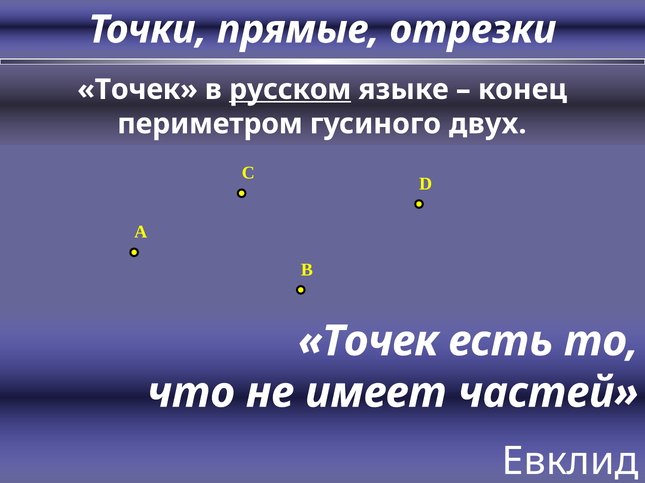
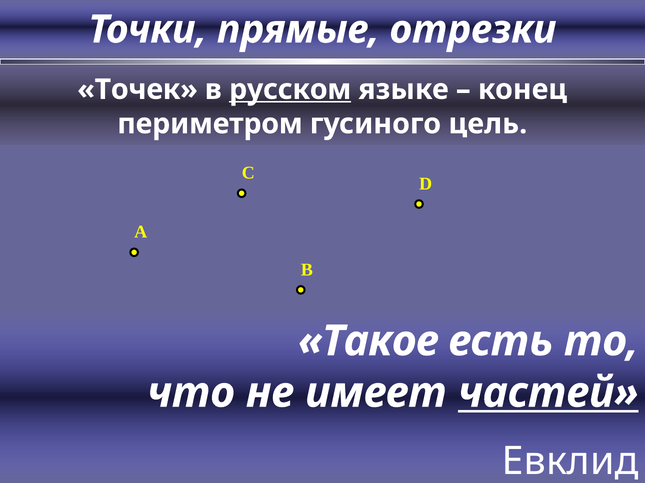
двух: двух -> цель
Точек at (368, 342): Точек -> Такое
частей underline: none -> present
